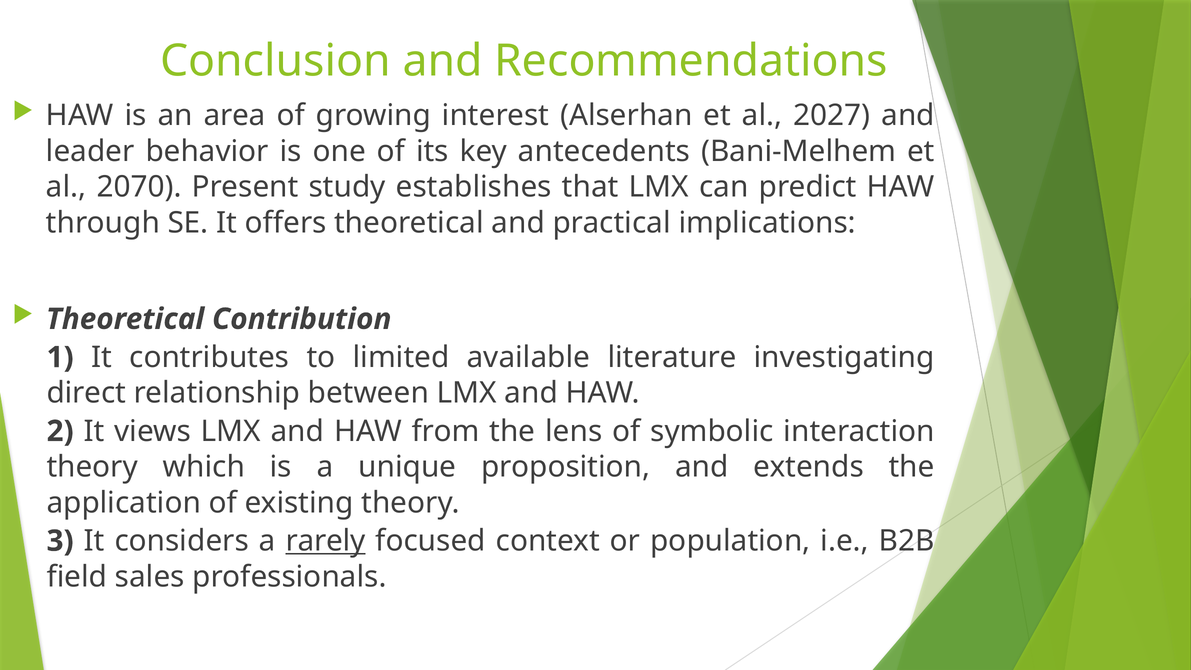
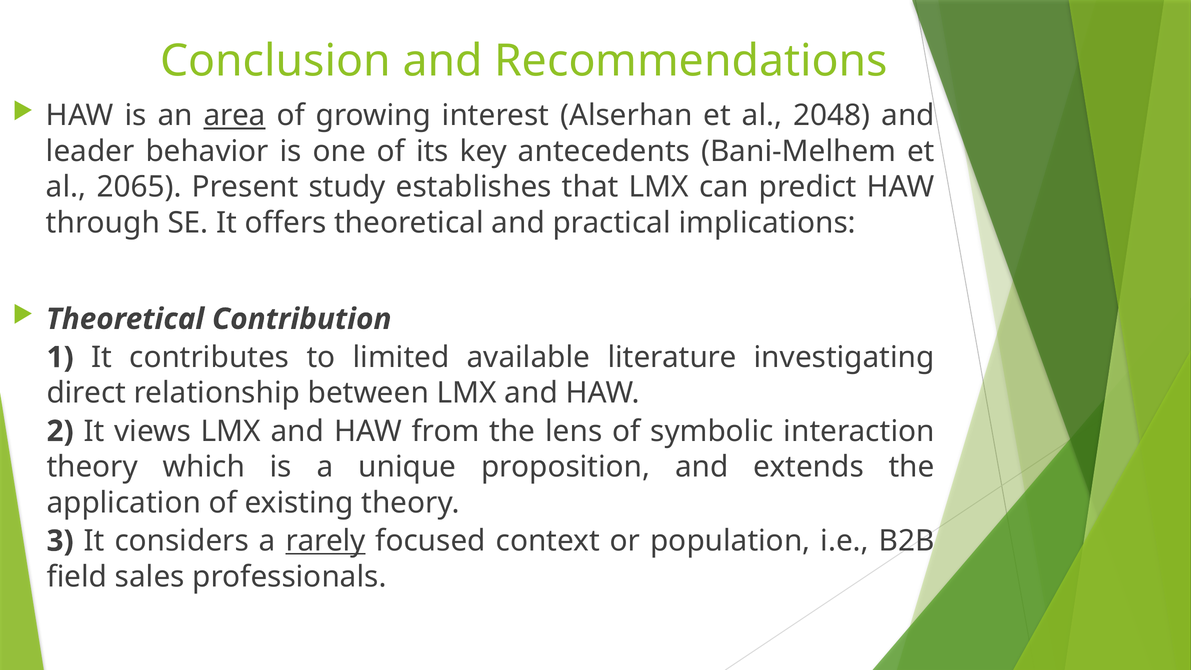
area underline: none -> present
2027: 2027 -> 2048
2070: 2070 -> 2065
